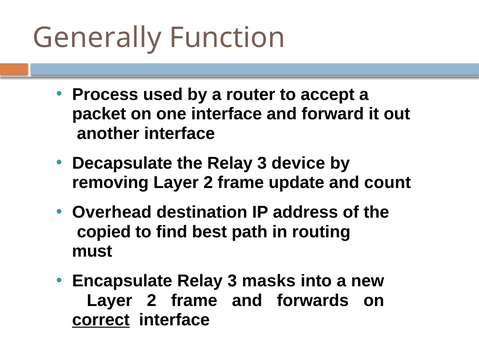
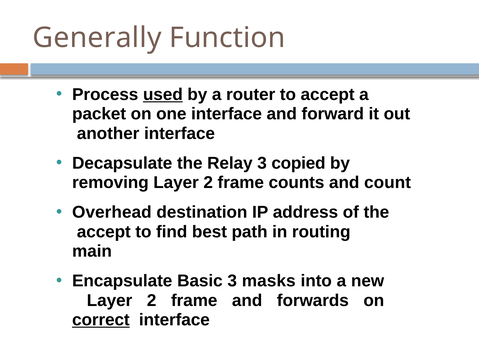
used underline: none -> present
device: device -> copied
update: update -> counts
copied at (104, 232): copied -> accept
must: must -> main
Encapsulate Relay: Relay -> Basic
